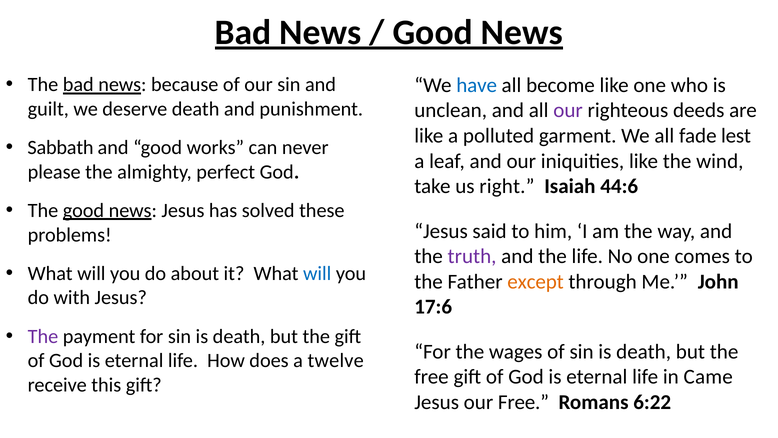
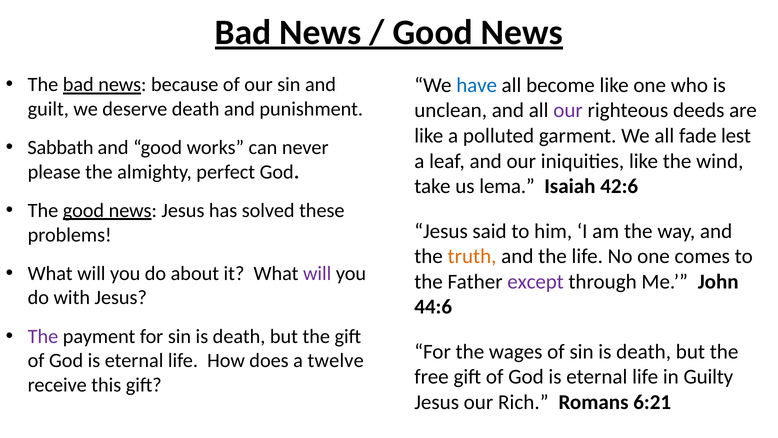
right: right -> lema
44:6: 44:6 -> 42:6
truth colour: purple -> orange
will at (317, 273) colour: blue -> purple
except colour: orange -> purple
17:6: 17:6 -> 44:6
Came: Came -> Guilty
our Free: Free -> Rich
6:22: 6:22 -> 6:21
